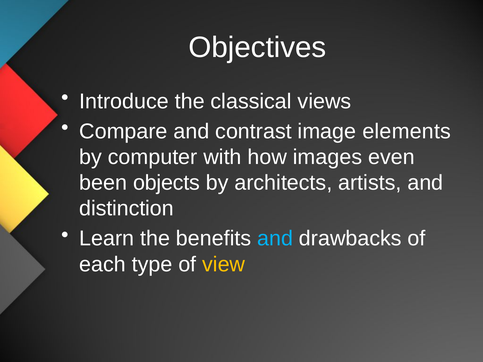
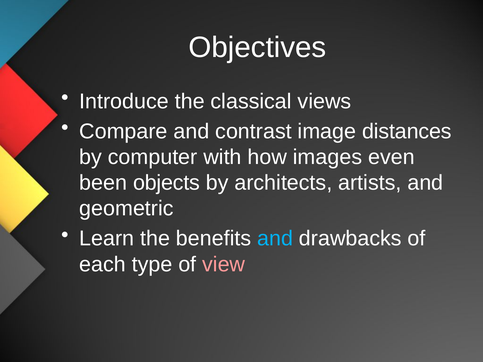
elements: elements -> distances
distinction: distinction -> geometric
view colour: yellow -> pink
